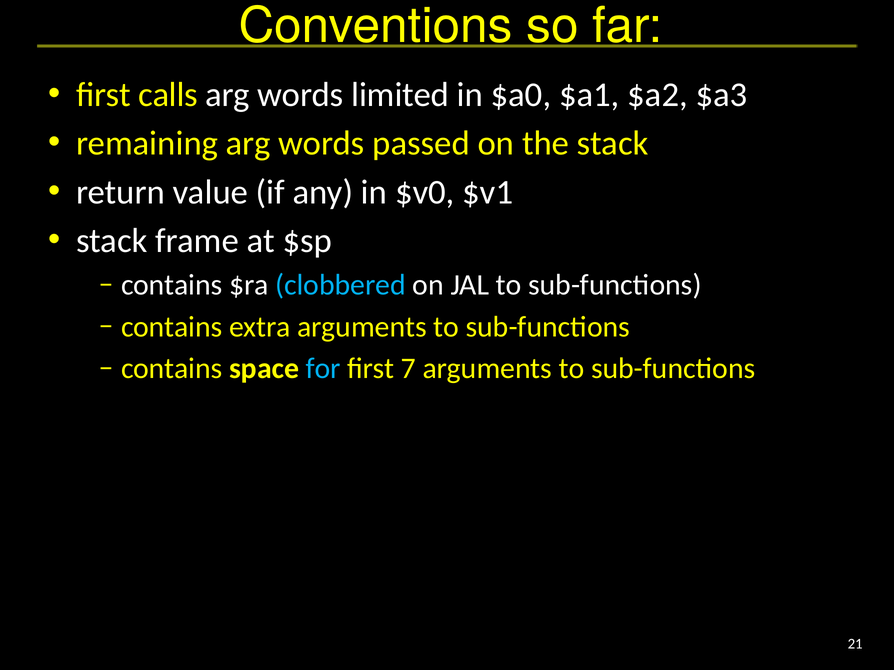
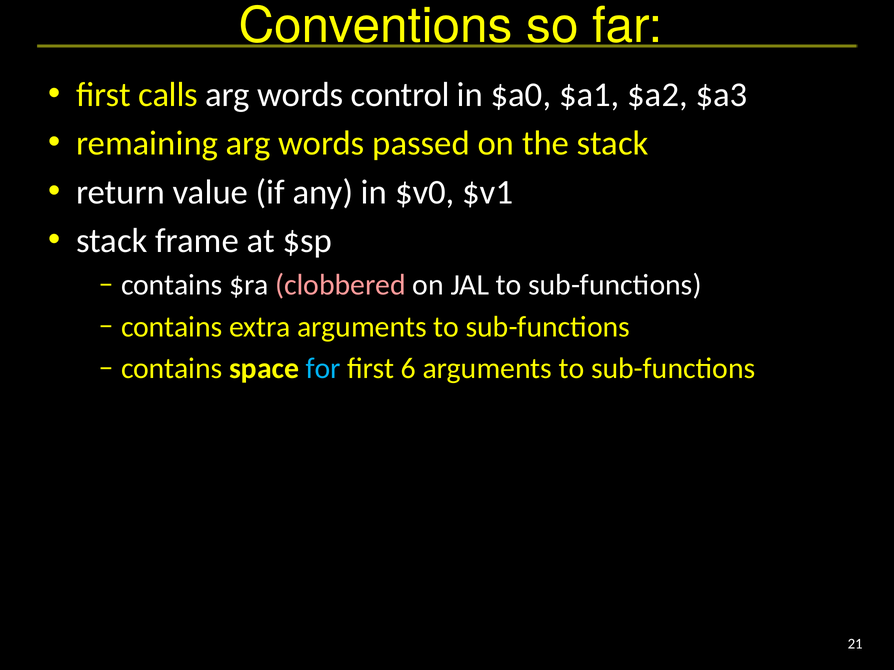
limited: limited -> control
clobbered colour: light blue -> pink
7: 7 -> 6
